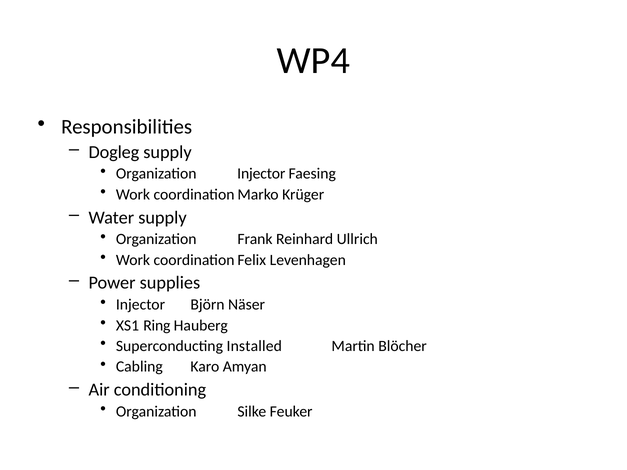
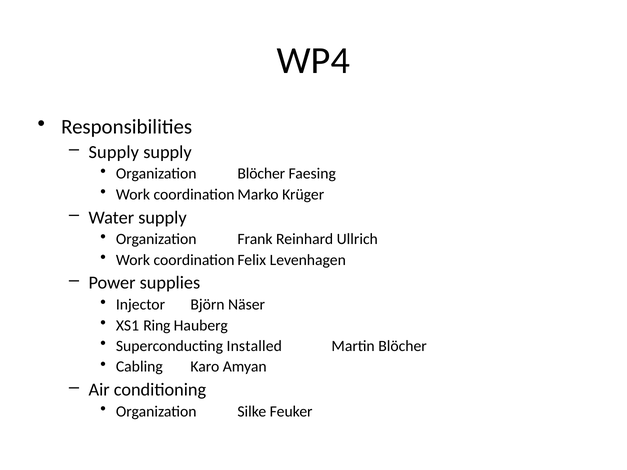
Dogleg at (114, 152): Dogleg -> Supply
Organization Injector: Injector -> Blöcher
